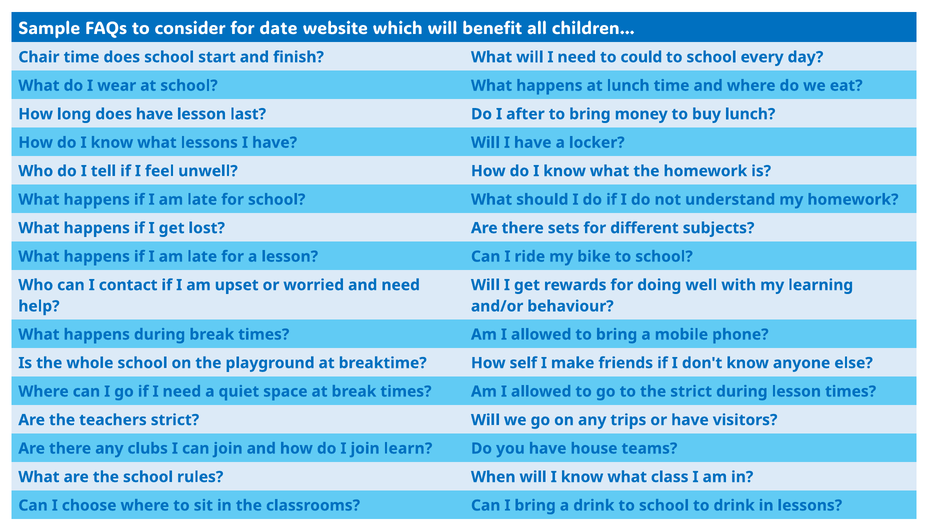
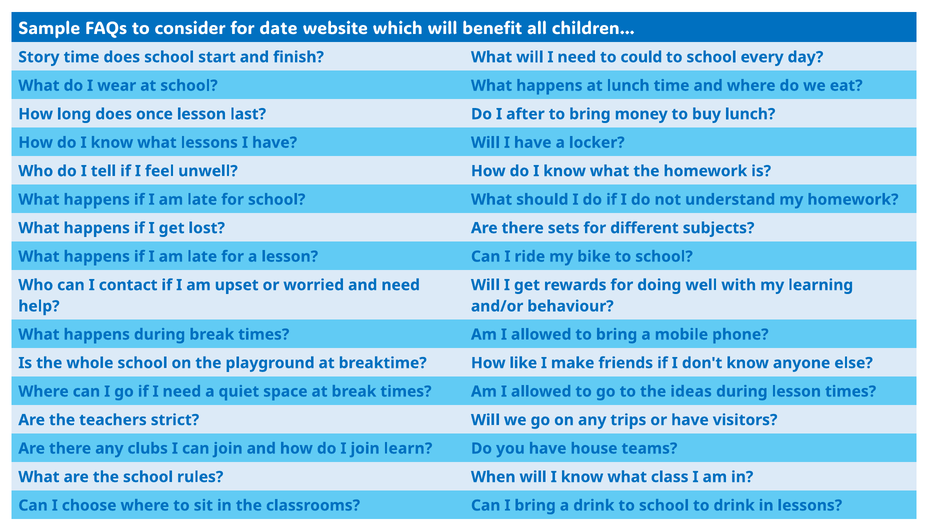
Chair: Chair -> Story
does have: have -> once
self: self -> like
the strict: strict -> ideas
